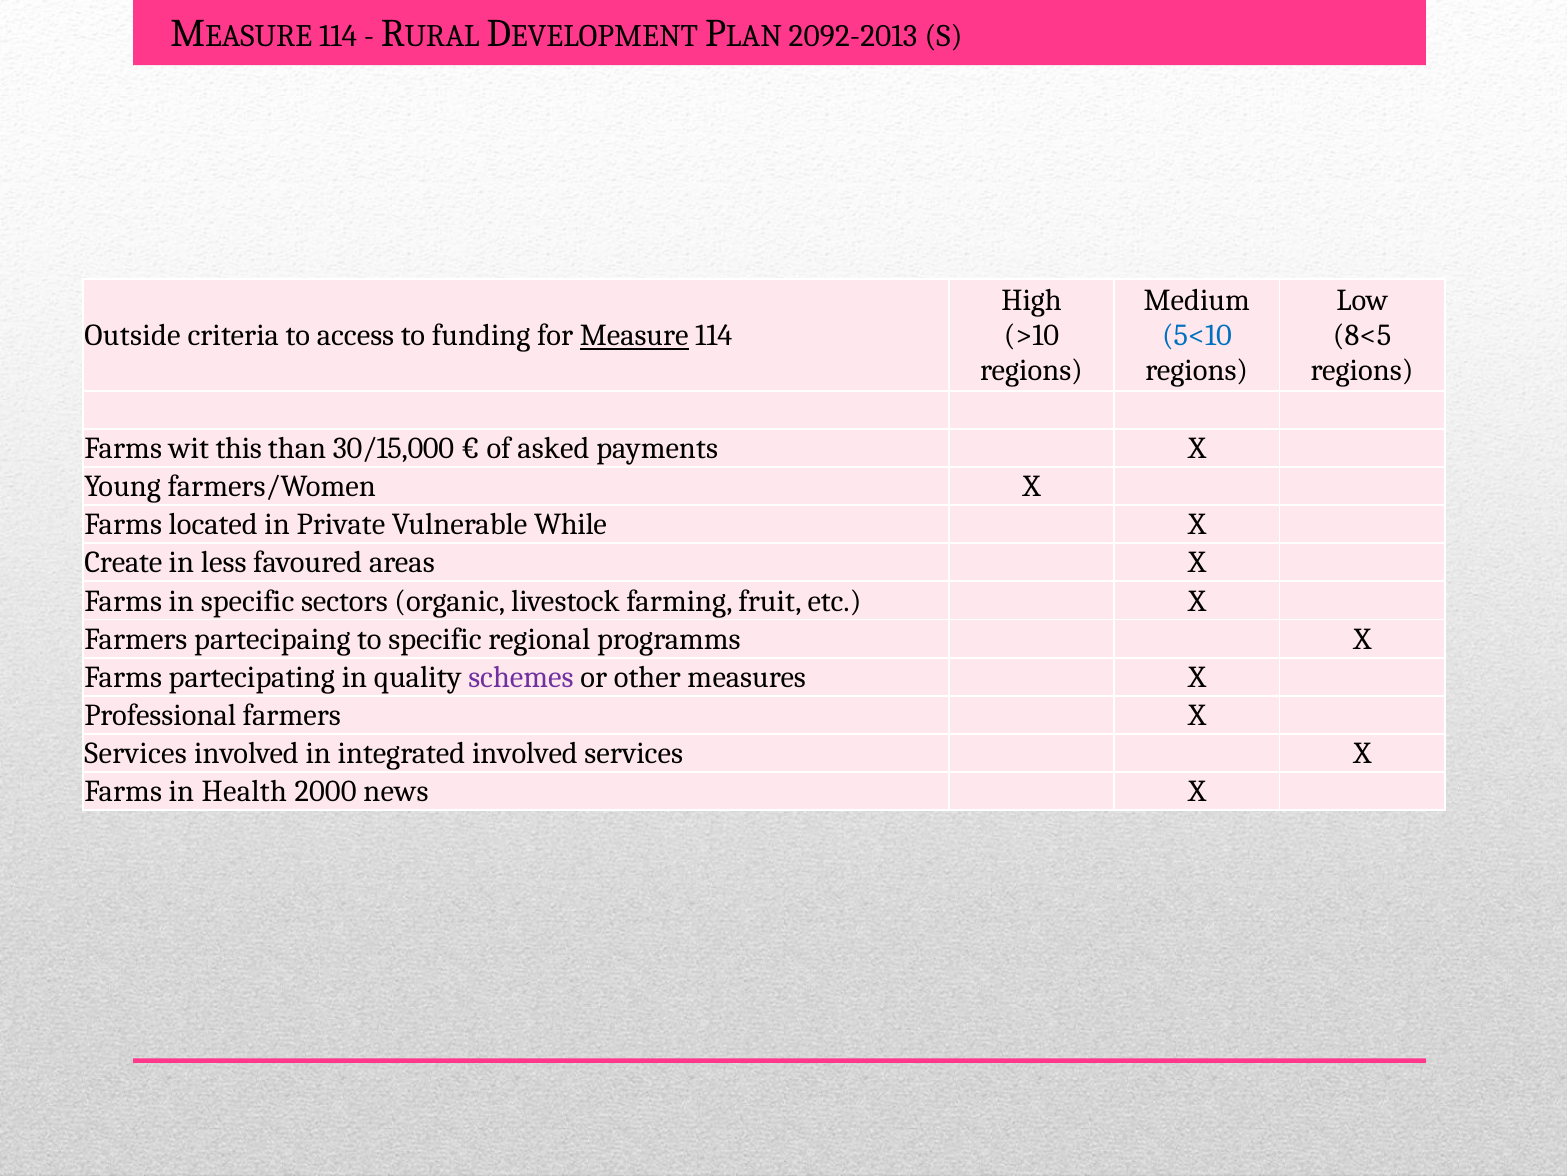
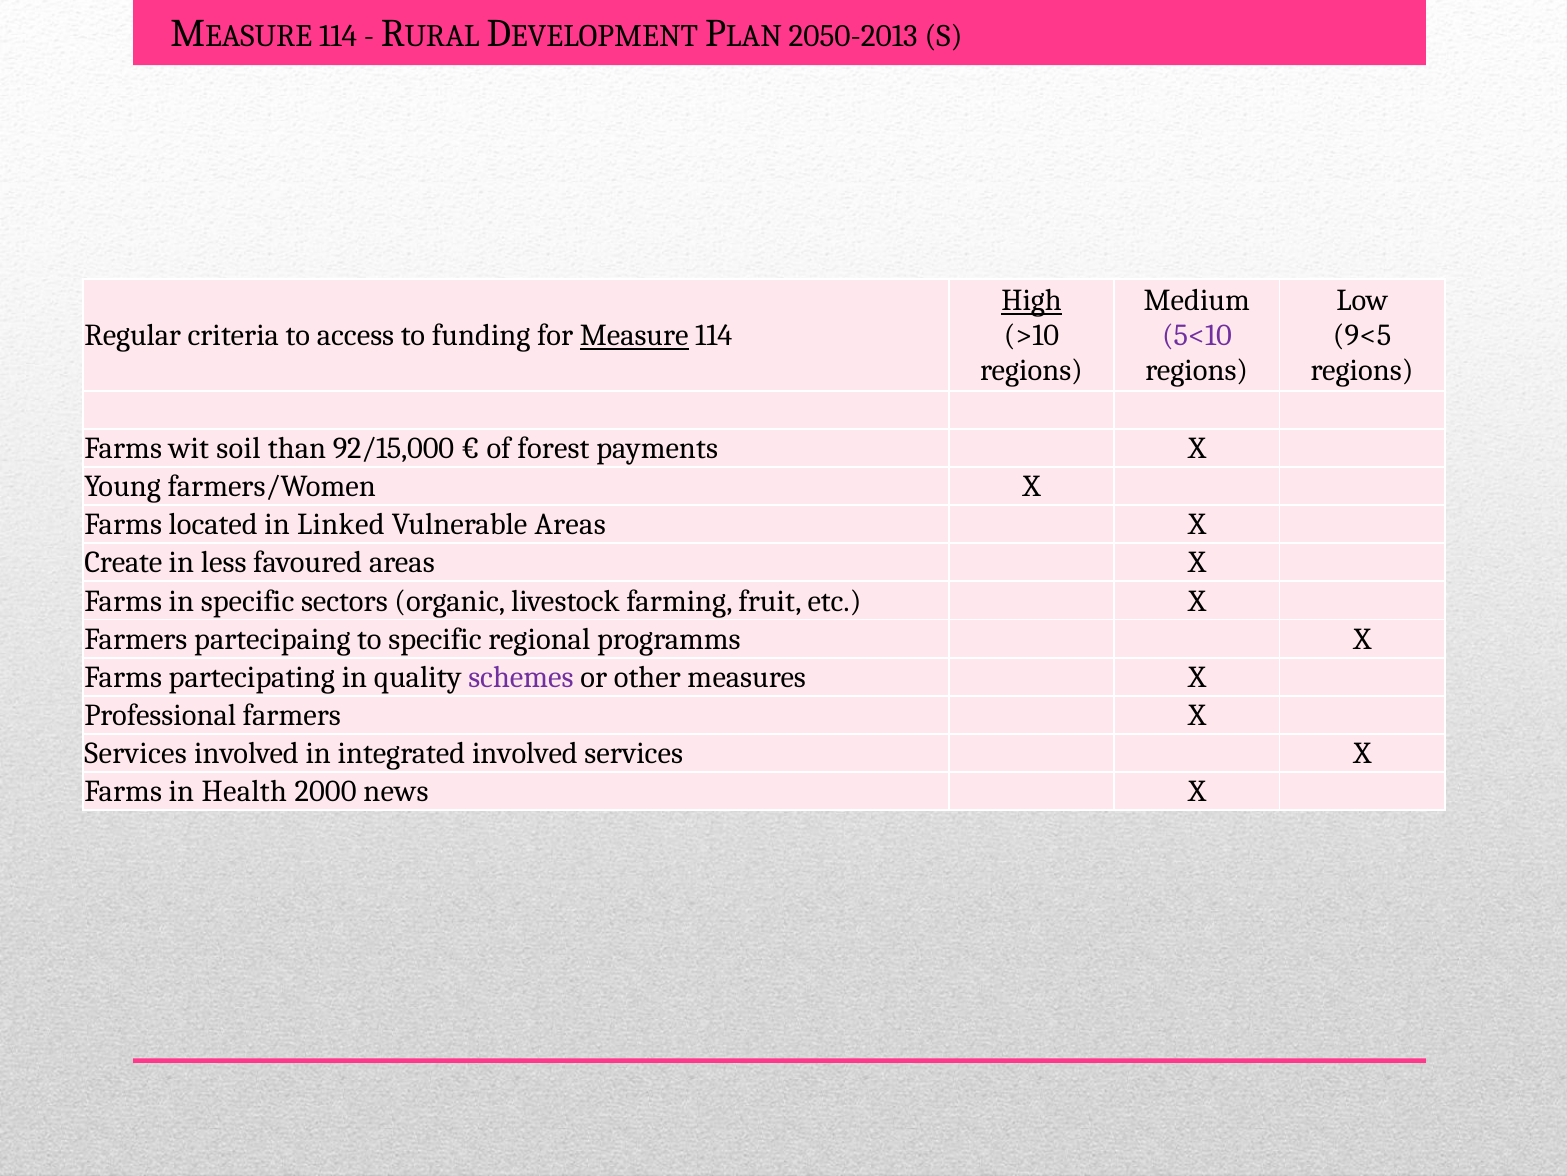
2092-2013: 2092-2013 -> 2050-2013
High underline: none -> present
Outside: Outside -> Regular
5<10 colour: blue -> purple
8<5: 8<5 -> 9<5
this: this -> soil
30/15,000: 30/15,000 -> 92/15,000
asked: asked -> forest
Private: Private -> Linked
Vulnerable While: While -> Areas
